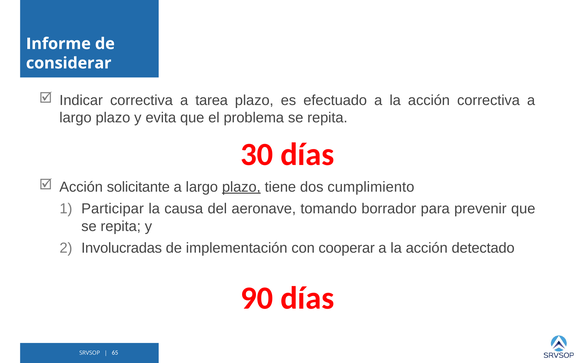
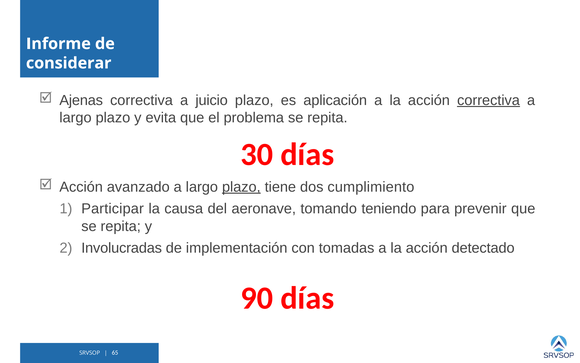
Indicar: Indicar -> Ajenas
tarea: tarea -> juicio
efectuado: efectuado -> aplicación
correctiva at (489, 100) underline: none -> present
solicitante: solicitante -> avanzado
borrador: borrador -> teniendo
cooperar: cooperar -> tomadas
